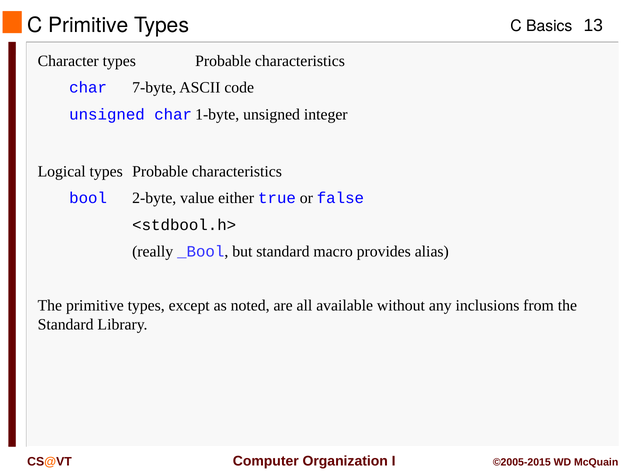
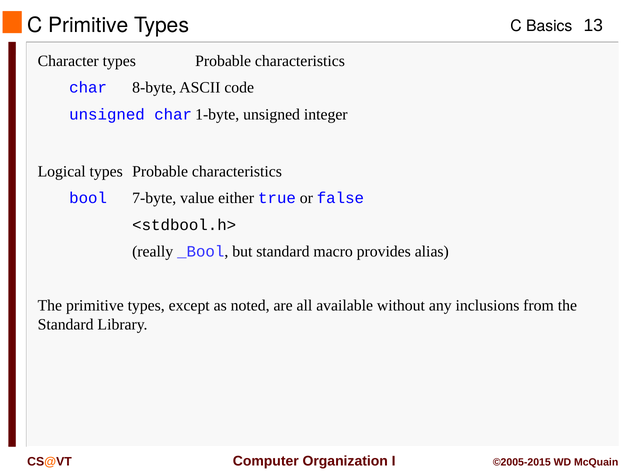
7-byte: 7-byte -> 8-byte
2-byte: 2-byte -> 7-byte
